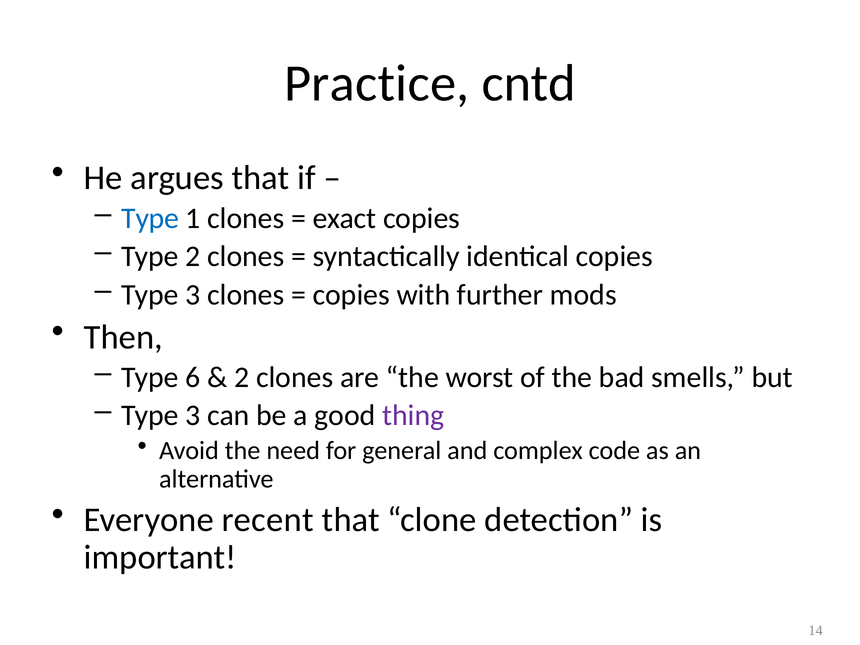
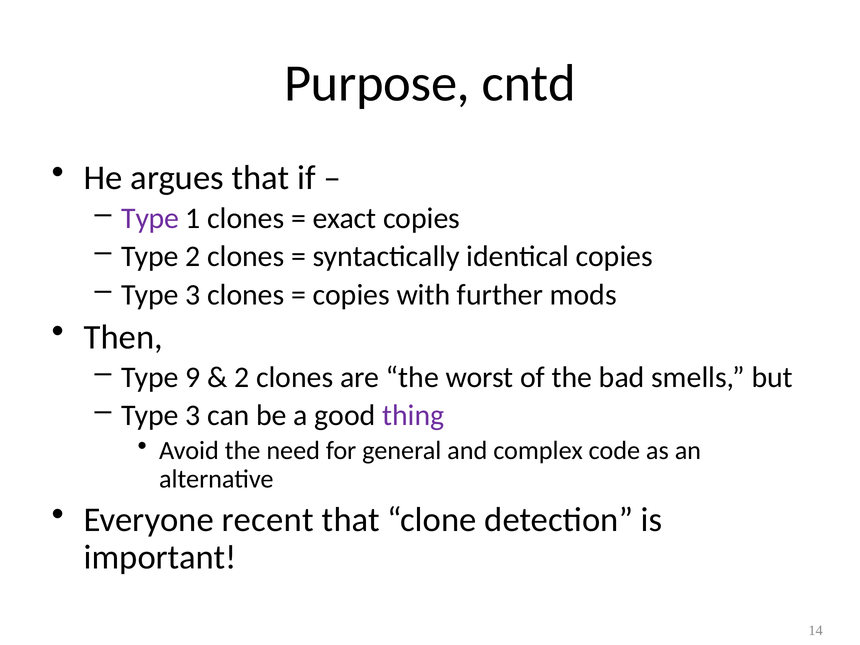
Practice: Practice -> Purpose
Type at (150, 218) colour: blue -> purple
6: 6 -> 9
